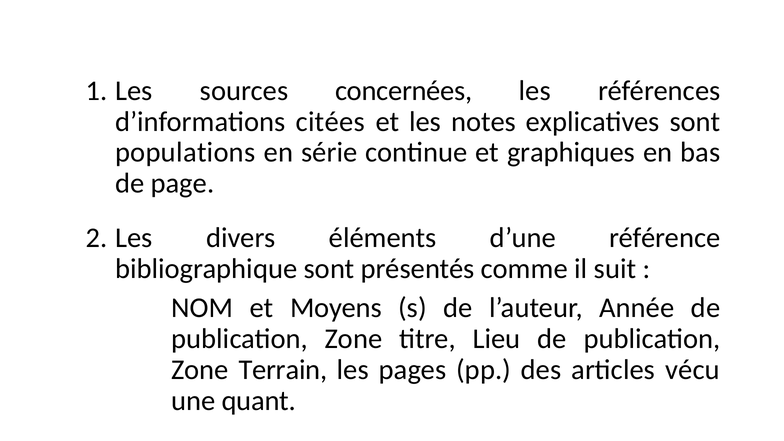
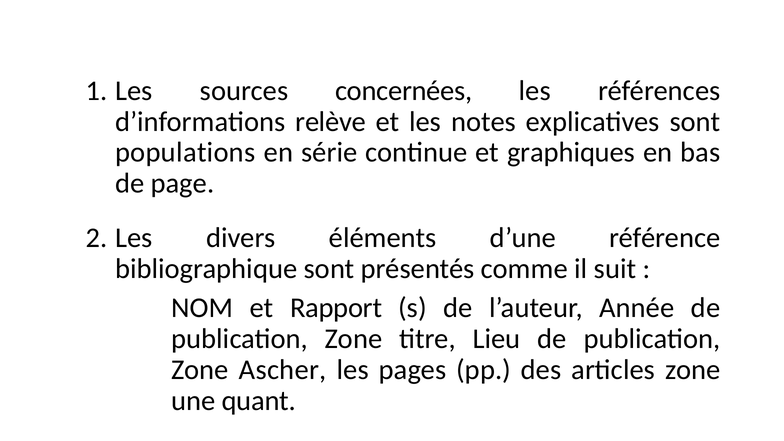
citées: citées -> relève
Moyens: Moyens -> Rapport
Terrain: Terrain -> Ascher
articles vécu: vécu -> zone
